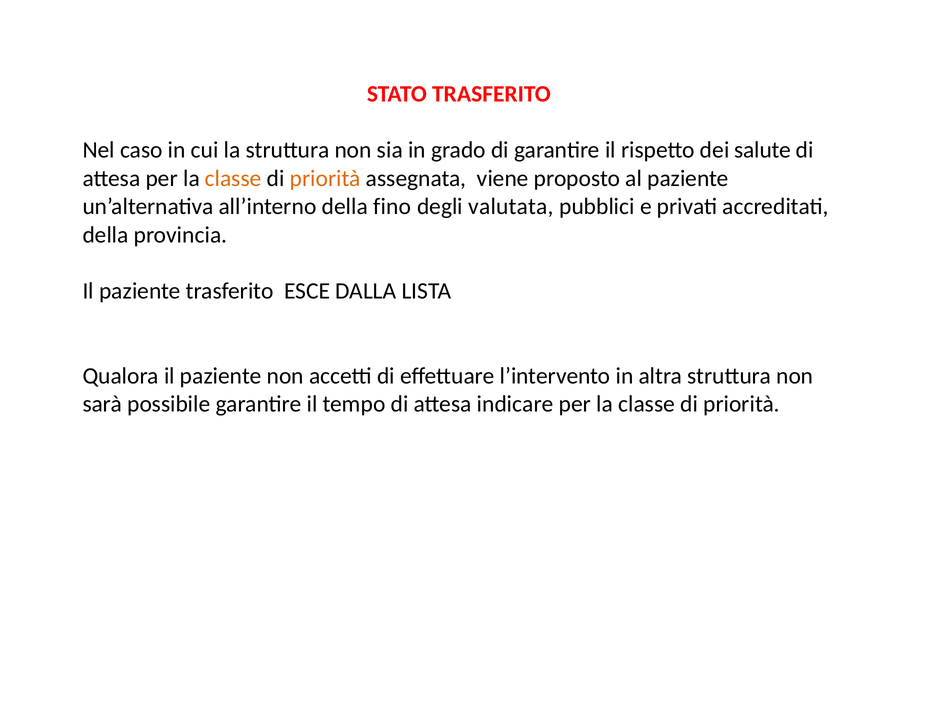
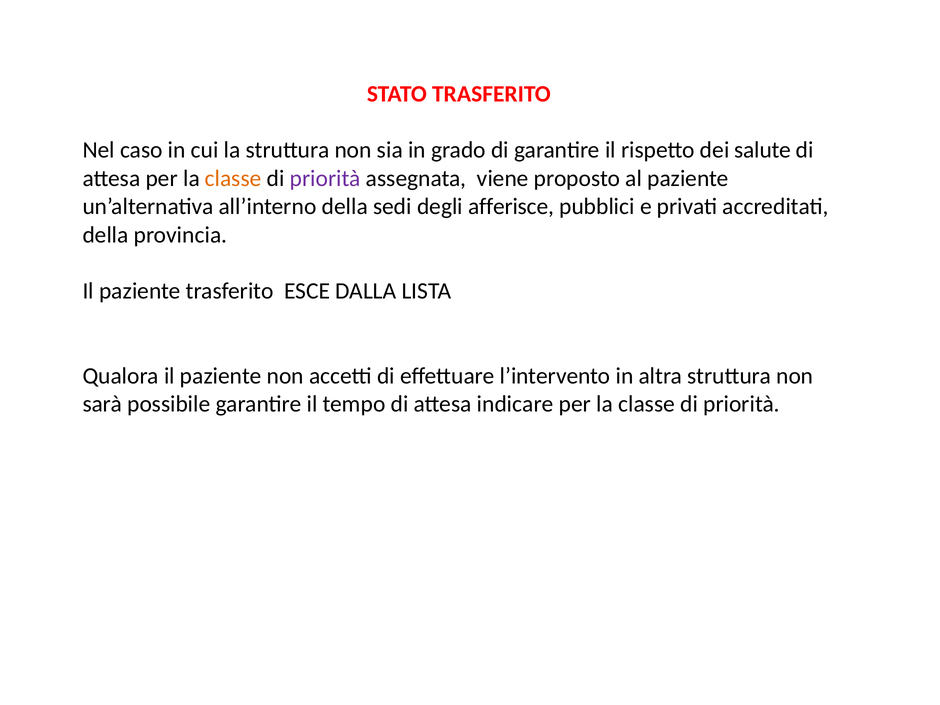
priorità at (325, 178) colour: orange -> purple
fino: fino -> sedi
valutata: valutata -> afferisce
